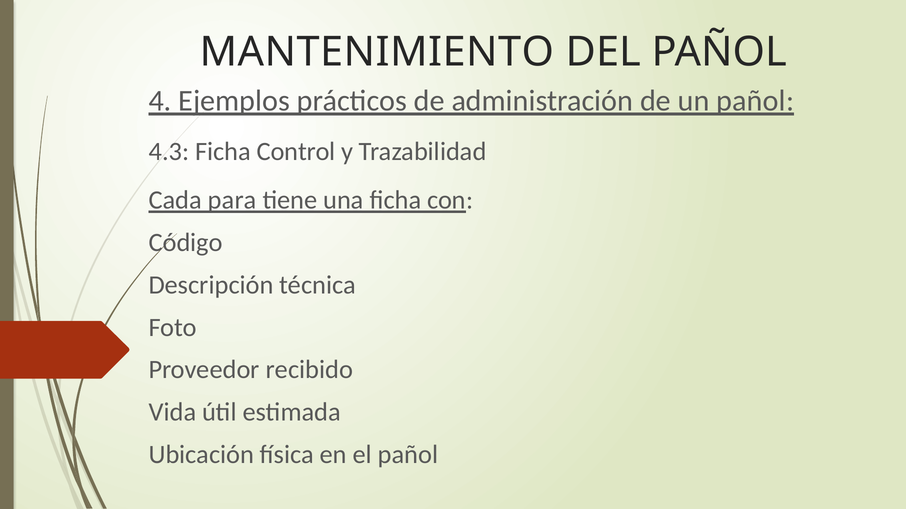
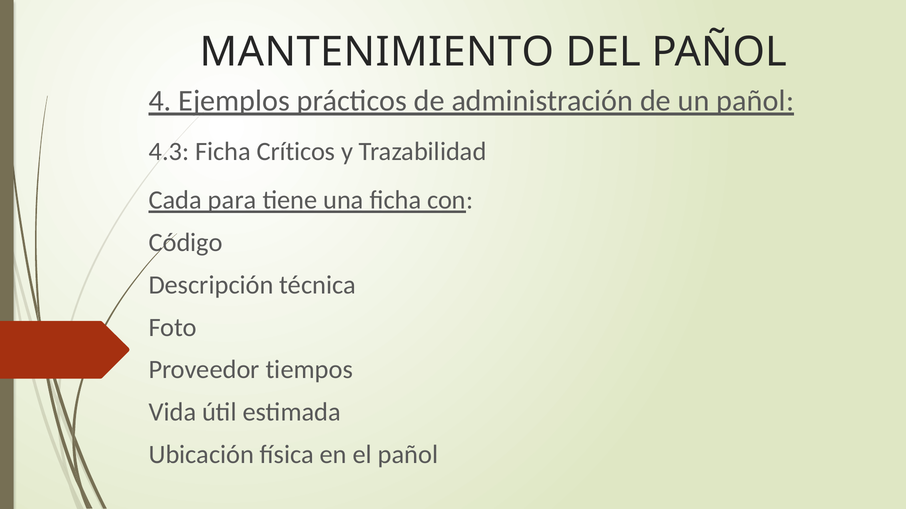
Control: Control -> Críticos
recibido: recibido -> tiempos
